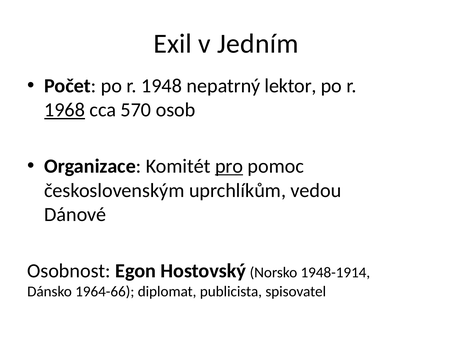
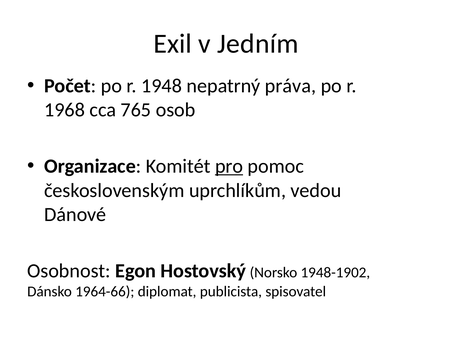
lektor: lektor -> práva
1968 underline: present -> none
570: 570 -> 765
1948-1914: 1948-1914 -> 1948-1902
